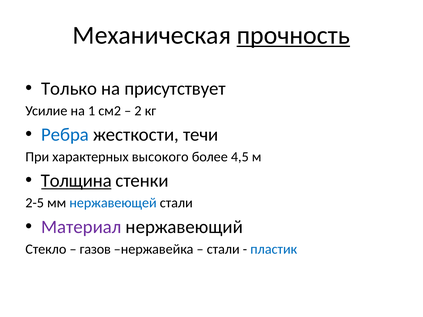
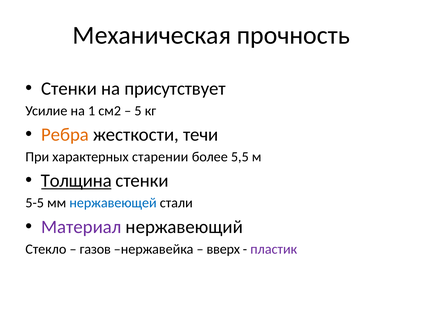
прочность underline: present -> none
Только at (69, 89): Только -> Стенки
2: 2 -> 5
Ребра colour: blue -> orange
высокого: высокого -> старении
4,5: 4,5 -> 5,5
2-5: 2-5 -> 5-5
стали at (223, 249): стали -> вверх
пластик colour: blue -> purple
